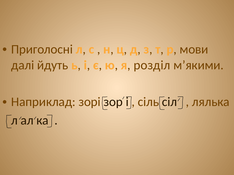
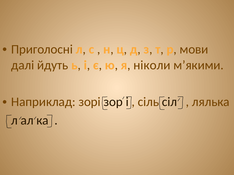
розділ: розділ -> ніколи
